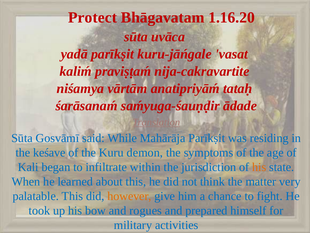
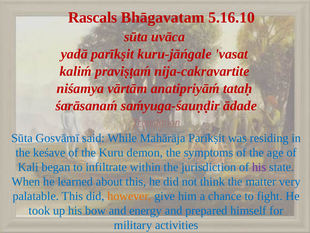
Protect: Protect -> Rascals
1.16.20: 1.16.20 -> 5.16.10
his at (259, 167) colour: orange -> purple
rogues: rogues -> energy
